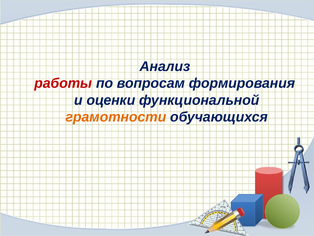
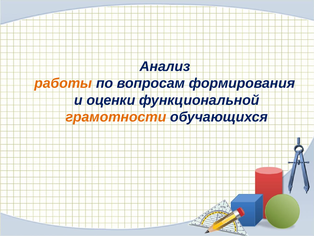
работы colour: red -> orange
